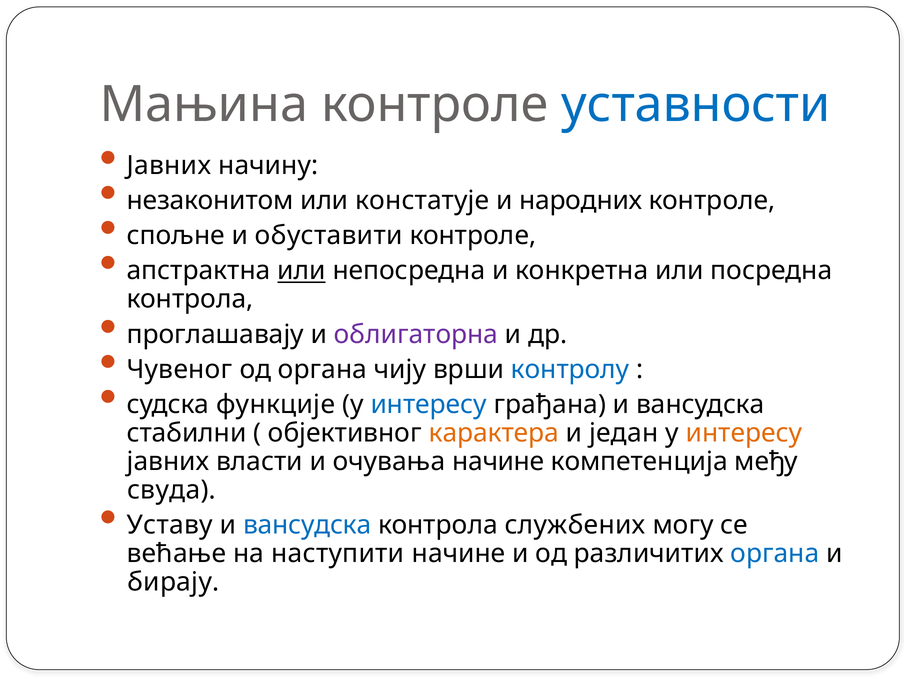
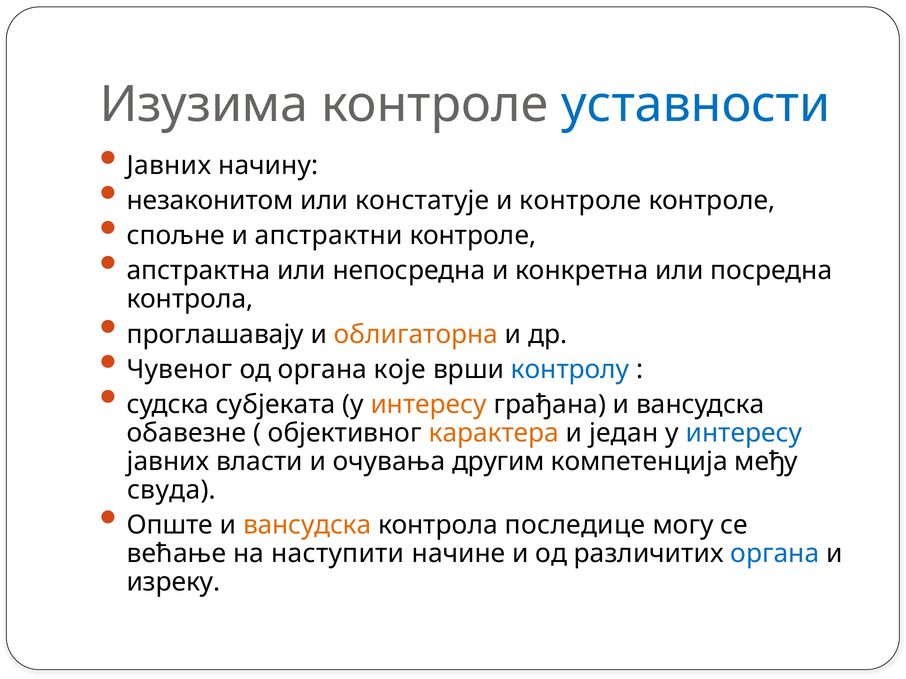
Мањина: Мањина -> Изузима
и народних: народних -> контроле
обуставити: обуставити -> апстрактни
или at (302, 271) underline: present -> none
облигаторна colour: purple -> orange
чију: чију -> које
функције: функције -> субјеката
интересу at (429, 405) colour: blue -> orange
стабилни: стабилни -> обавезне
интересу at (744, 433) colour: orange -> blue
очувања начине: начине -> другим
Уставу: Уставу -> Опште
вансудска at (307, 525) colour: blue -> orange
службених: службених -> последице
бирају: бирају -> изреку
